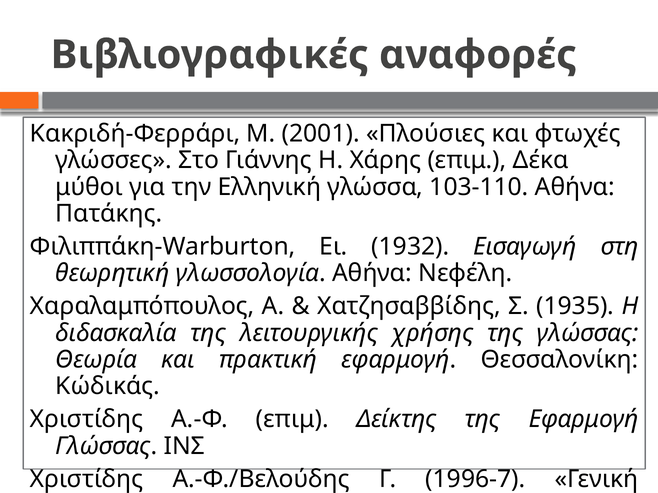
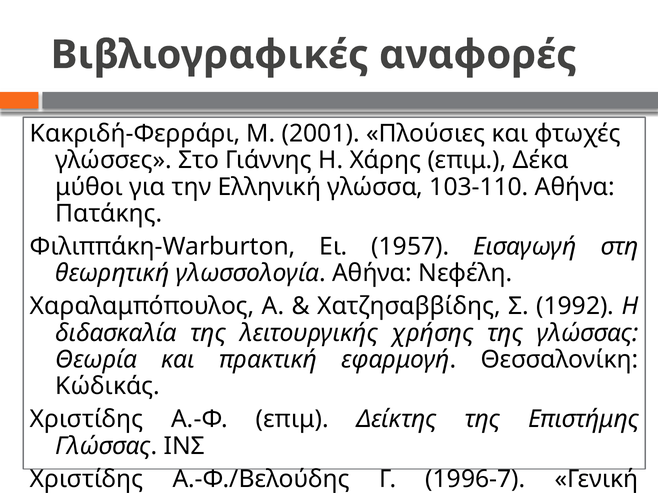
1932: 1932 -> 1957
1935: 1935 -> 1992
της Εφαρμογή: Εφαρμογή -> Επιστήμης
